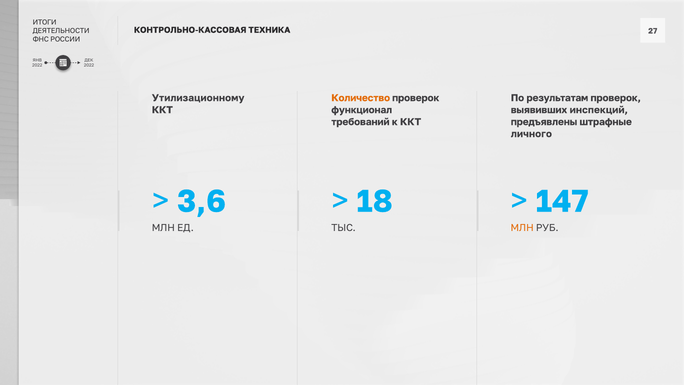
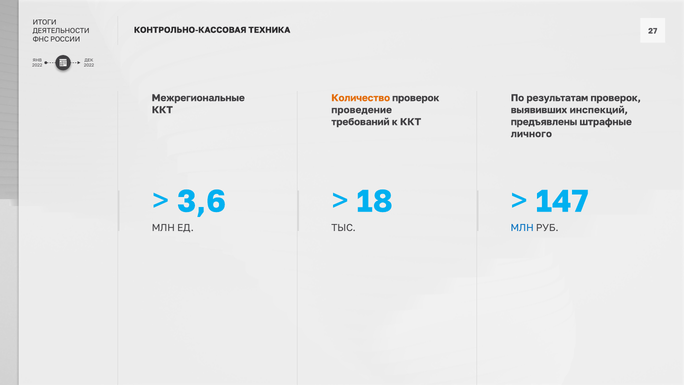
Утилизационному: Утилизационному -> Межрегиональные
функционал: функционал -> проведение
МЛН at (522, 228) colour: orange -> blue
